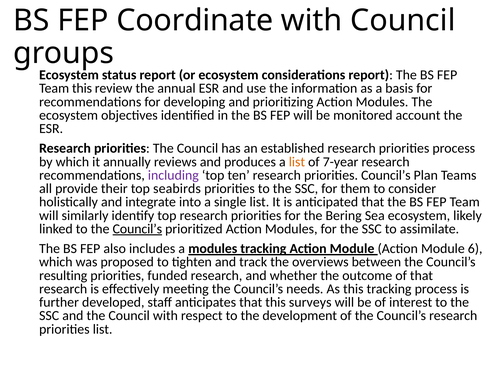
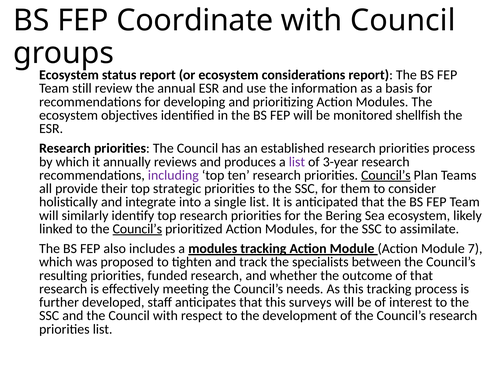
Team this: this -> still
account: account -> shellfish
list at (297, 162) colour: orange -> purple
7-year: 7-year -> 3-year
Council’s at (386, 175) underline: none -> present
seabirds: seabirds -> strategic
6: 6 -> 7
overviews: overviews -> specialists
